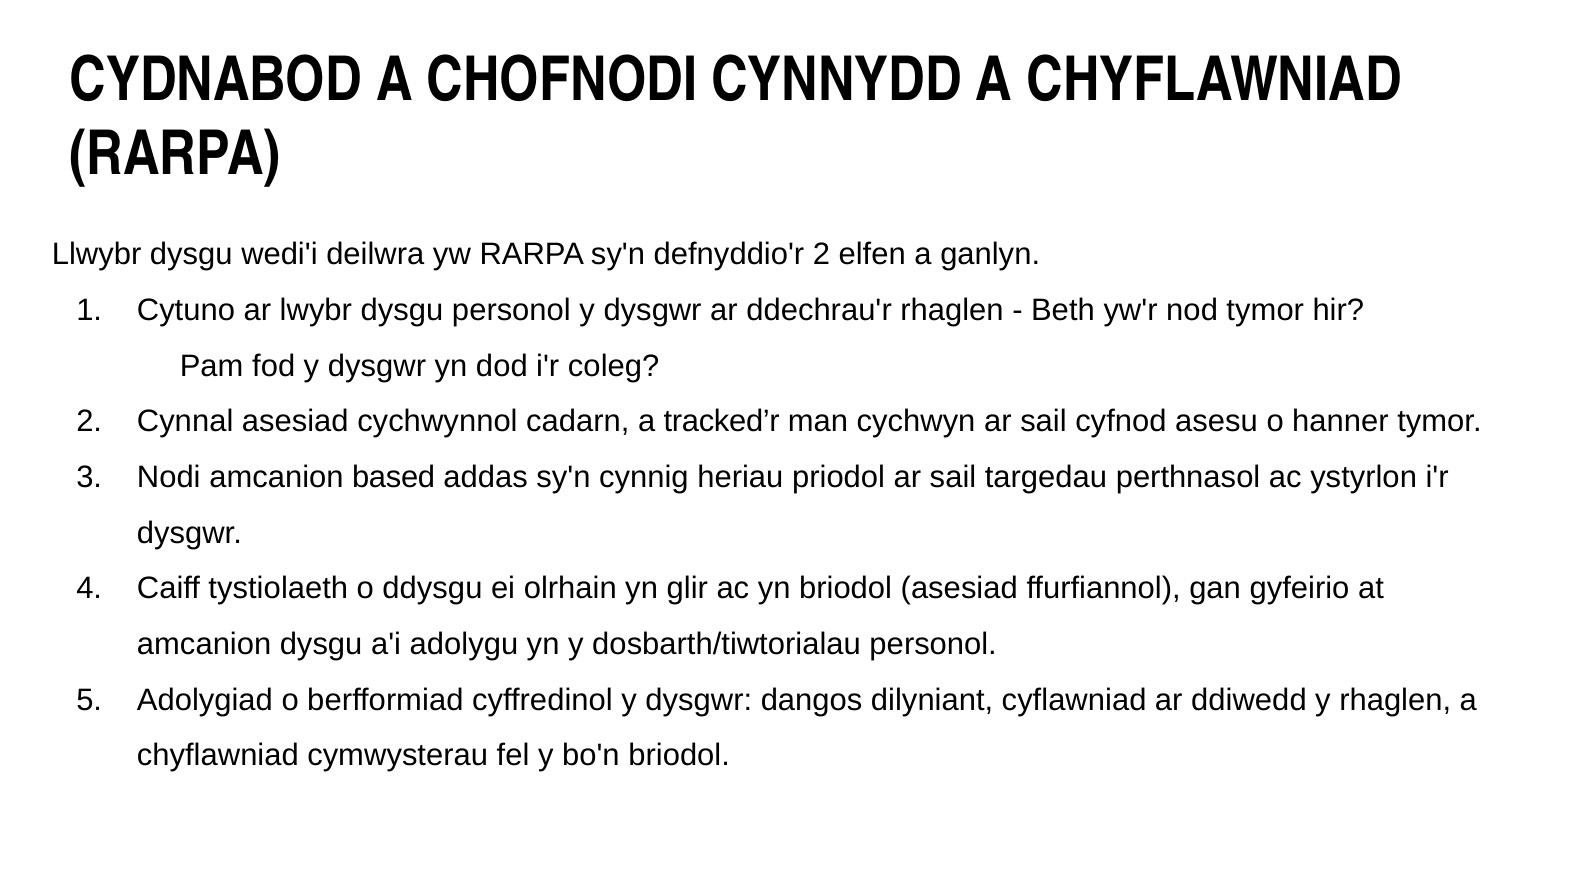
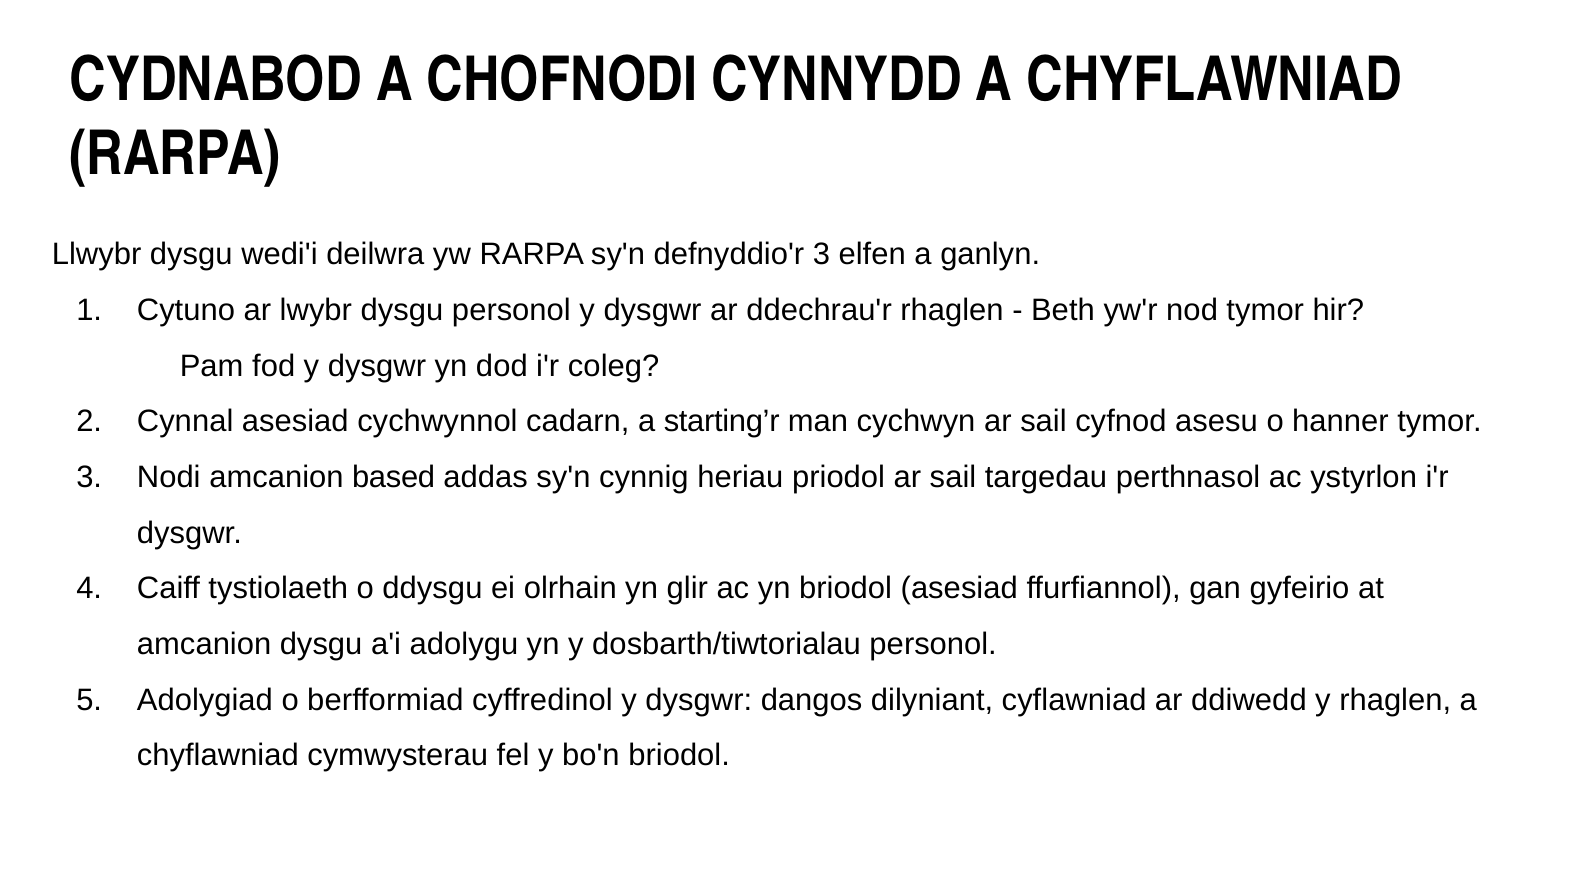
defnyddio'r 2: 2 -> 3
tracked’r: tracked’r -> starting’r
